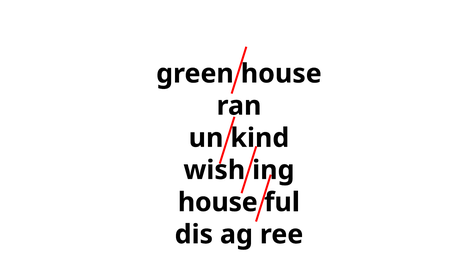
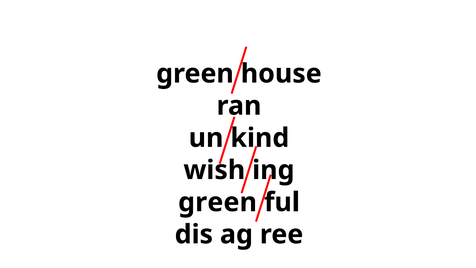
house at (218, 202): house -> green
